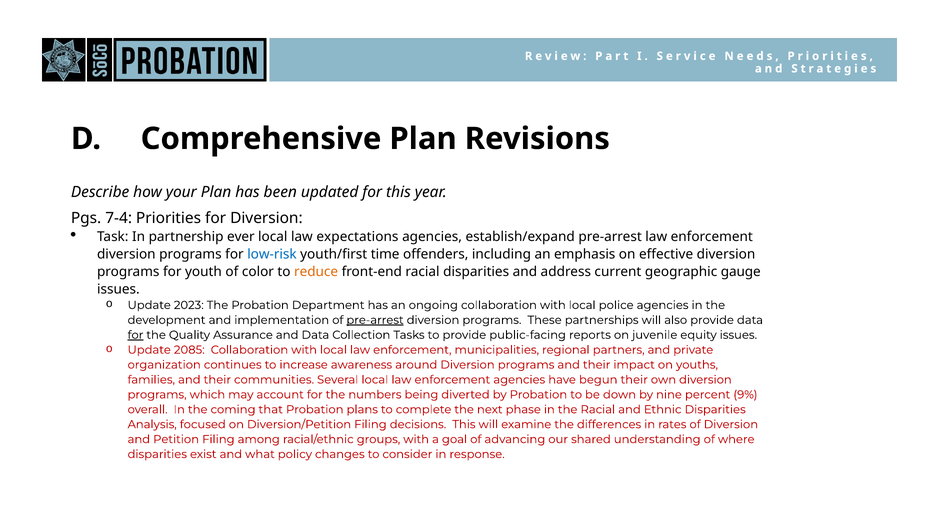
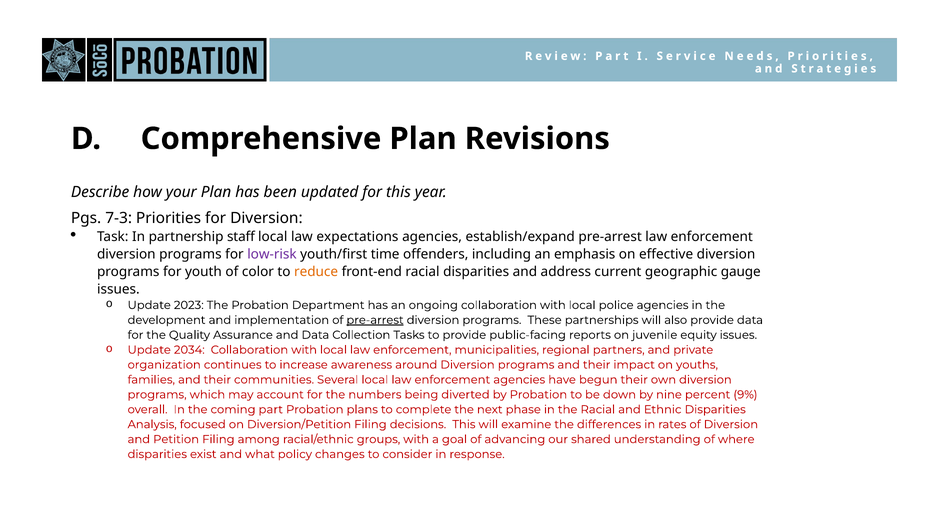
7-4: 7-4 -> 7-3
ever: ever -> staff
low-risk colour: blue -> purple
for at (135, 335) underline: present -> none
2085: 2085 -> 2034
that: that -> part
